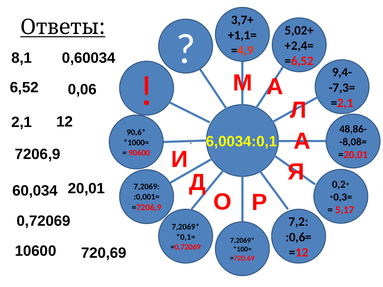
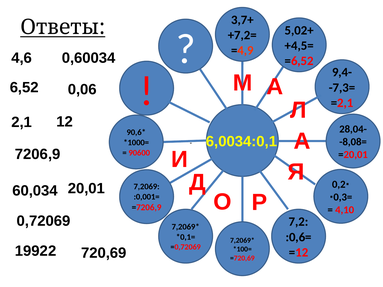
+1,1=: +1,1= -> +7,2=
+2,4=: +2,4= -> +4,5=
8,1: 8,1 -> 4,6
48,86-: 48,86- -> 28,04-
5,17: 5,17 -> 4,10
10600: 10600 -> 19922
